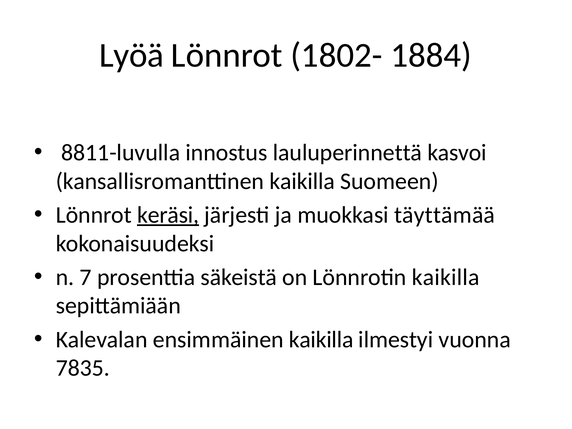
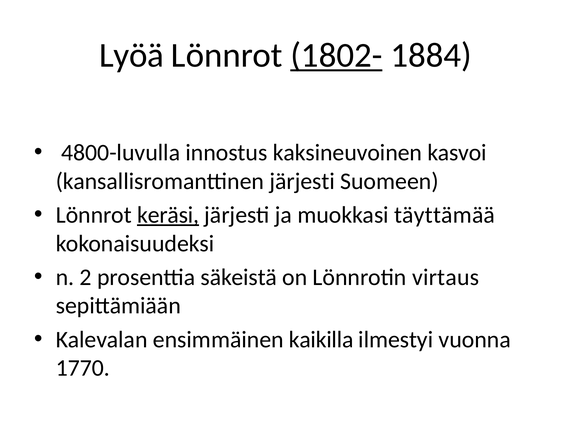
1802- underline: none -> present
8811-luvulla: 8811-luvulla -> 4800-luvulla
lauluperinnettä: lauluperinnettä -> kaksineuvoinen
kansallisromanttinen kaikilla: kaikilla -> järjesti
7: 7 -> 2
Lönnrotin kaikilla: kaikilla -> virtaus
7835: 7835 -> 1770
